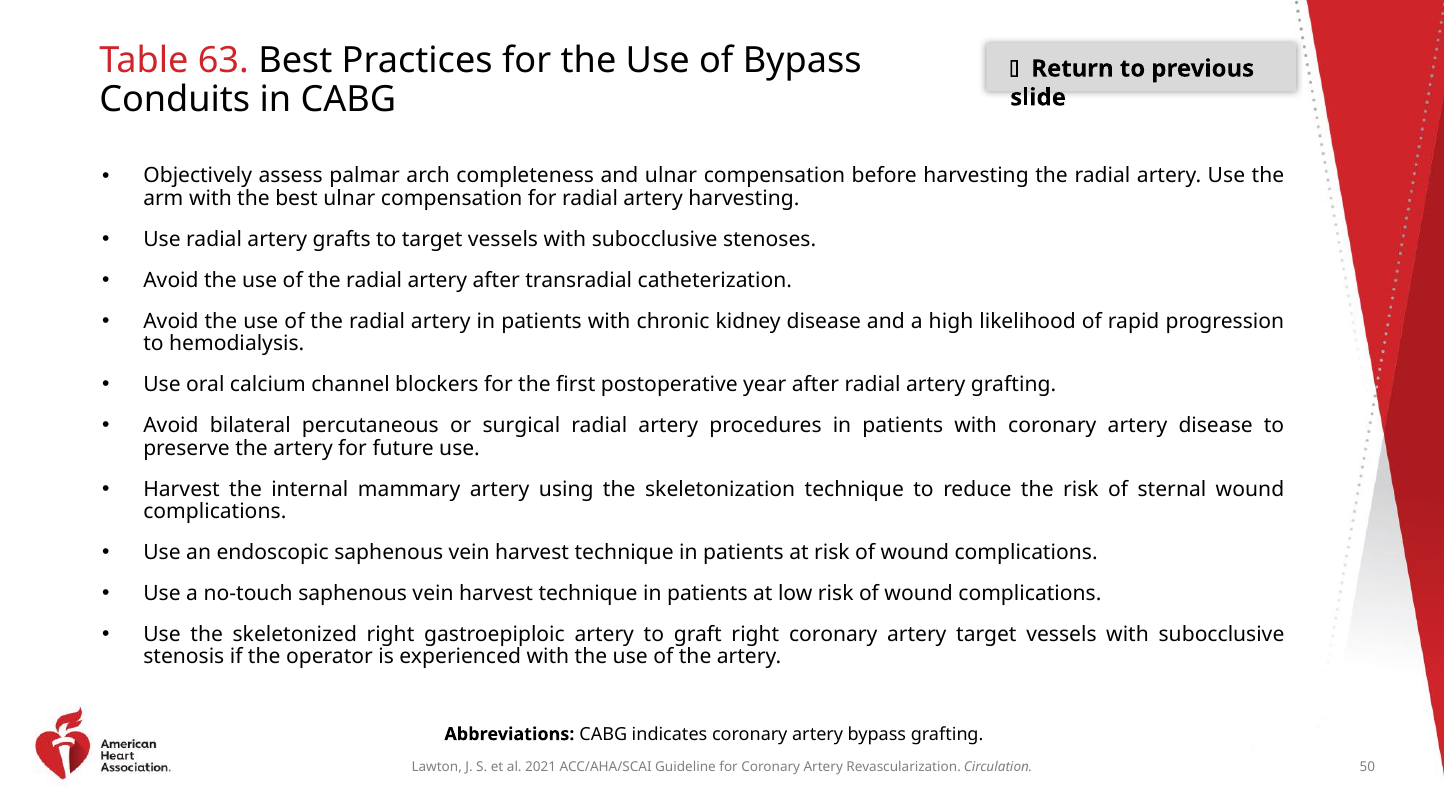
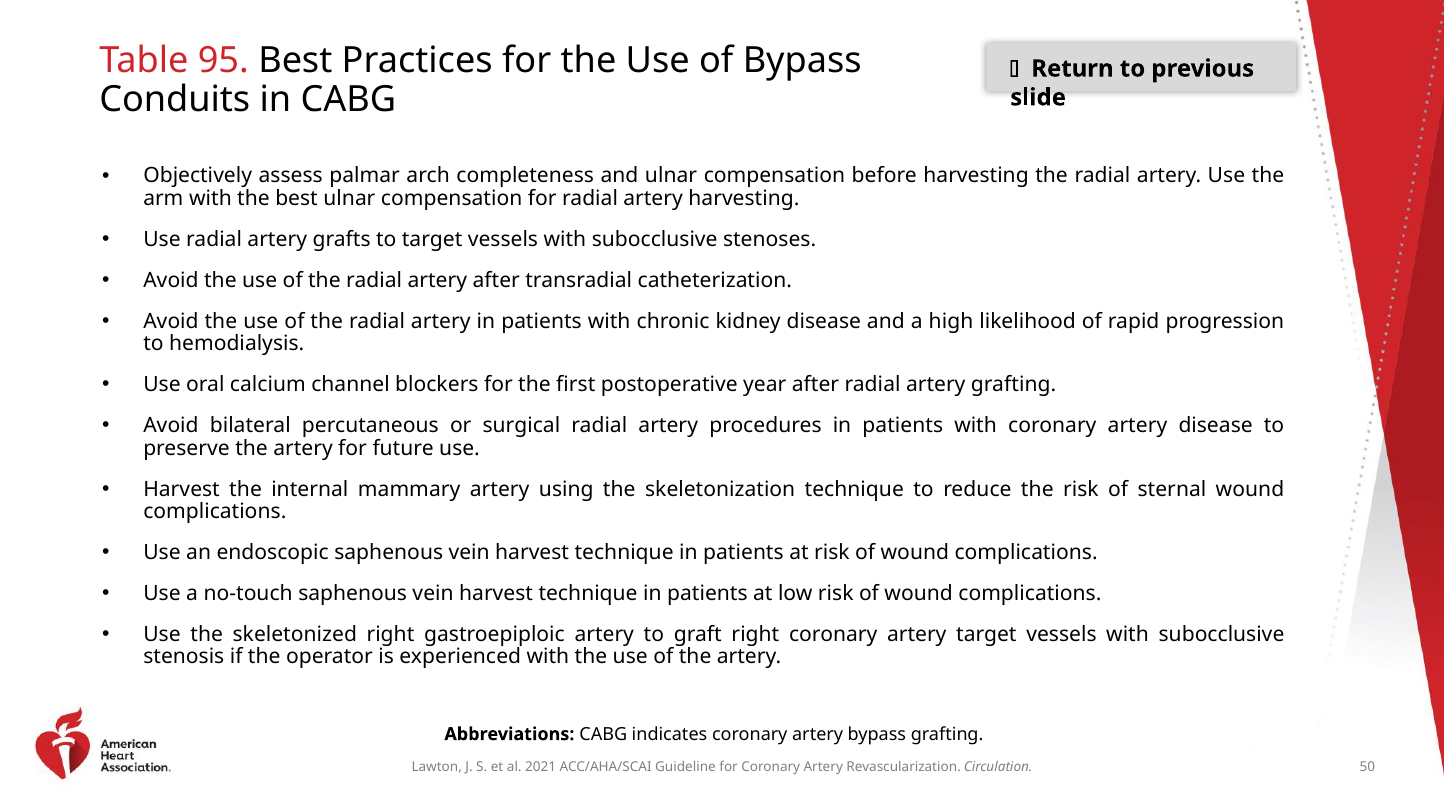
63: 63 -> 95
